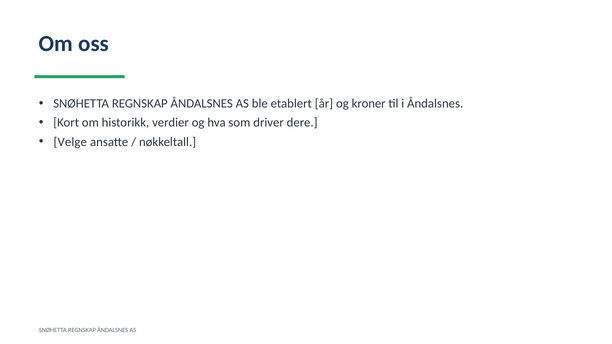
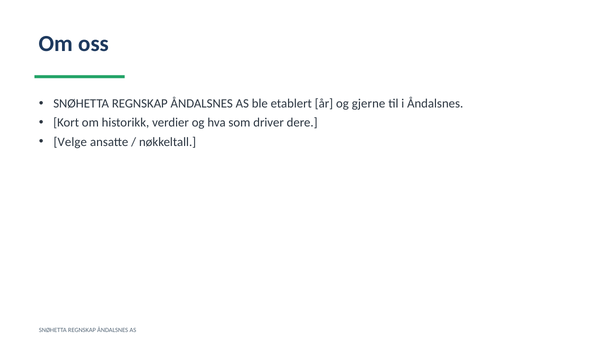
kroner: kroner -> gjerne
